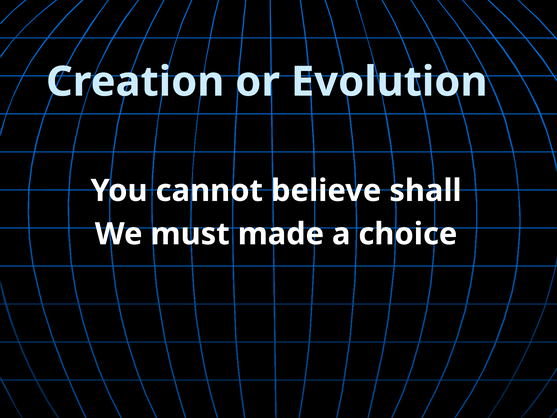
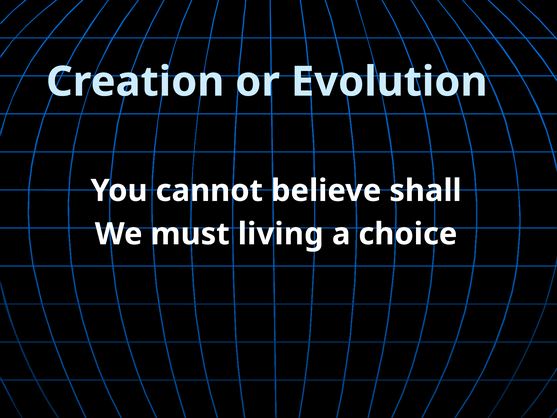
made: made -> living
